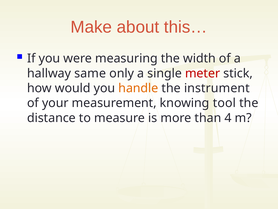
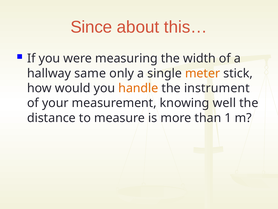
Make: Make -> Since
meter colour: red -> orange
tool: tool -> well
4: 4 -> 1
